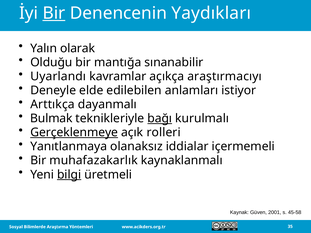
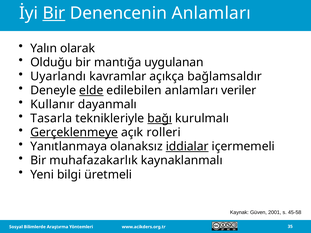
Denencenin Yaydıkları: Yaydıkları -> Anlamları
sınanabilir: sınanabilir -> uygulanan
araştırmacıyı: araştırmacıyı -> bağlamsaldır
elde underline: none -> present
istiyor: istiyor -> veriler
Arttıkça: Arttıkça -> Kullanır
Bulmak: Bulmak -> Tasarla
iddialar underline: none -> present
bilgi underline: present -> none
